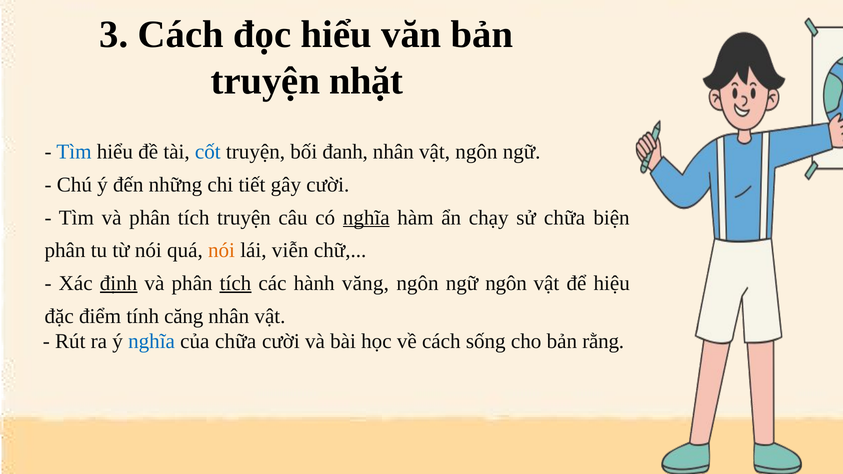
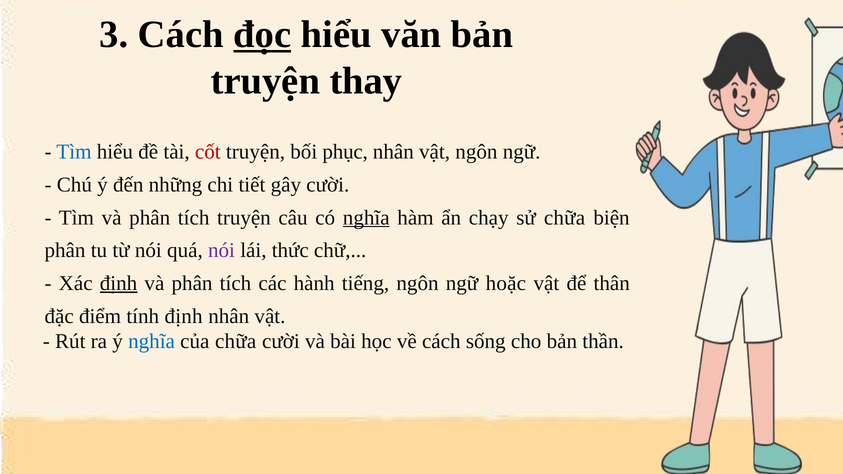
đọc underline: none -> present
nhặt: nhặt -> thay
cốt colour: blue -> red
đanh: đanh -> phục
nói at (221, 251) colour: orange -> purple
viễn: viễn -> thức
tích at (235, 283) underline: present -> none
văng: văng -> tiếng
ngữ ngôn: ngôn -> hoặc
hiệu: hiệu -> thân
tính căng: căng -> định
rằng: rằng -> thần
